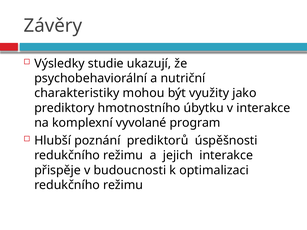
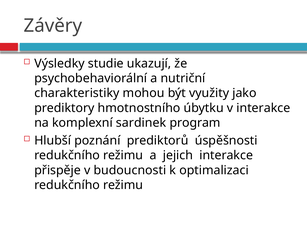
vyvolané: vyvolané -> sardinek
